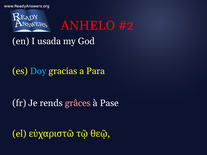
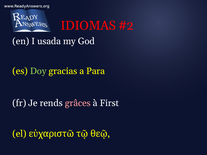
ANHELO: ANHELO -> IDIOMAS
Doy colour: light blue -> light green
Pase: Pase -> First
